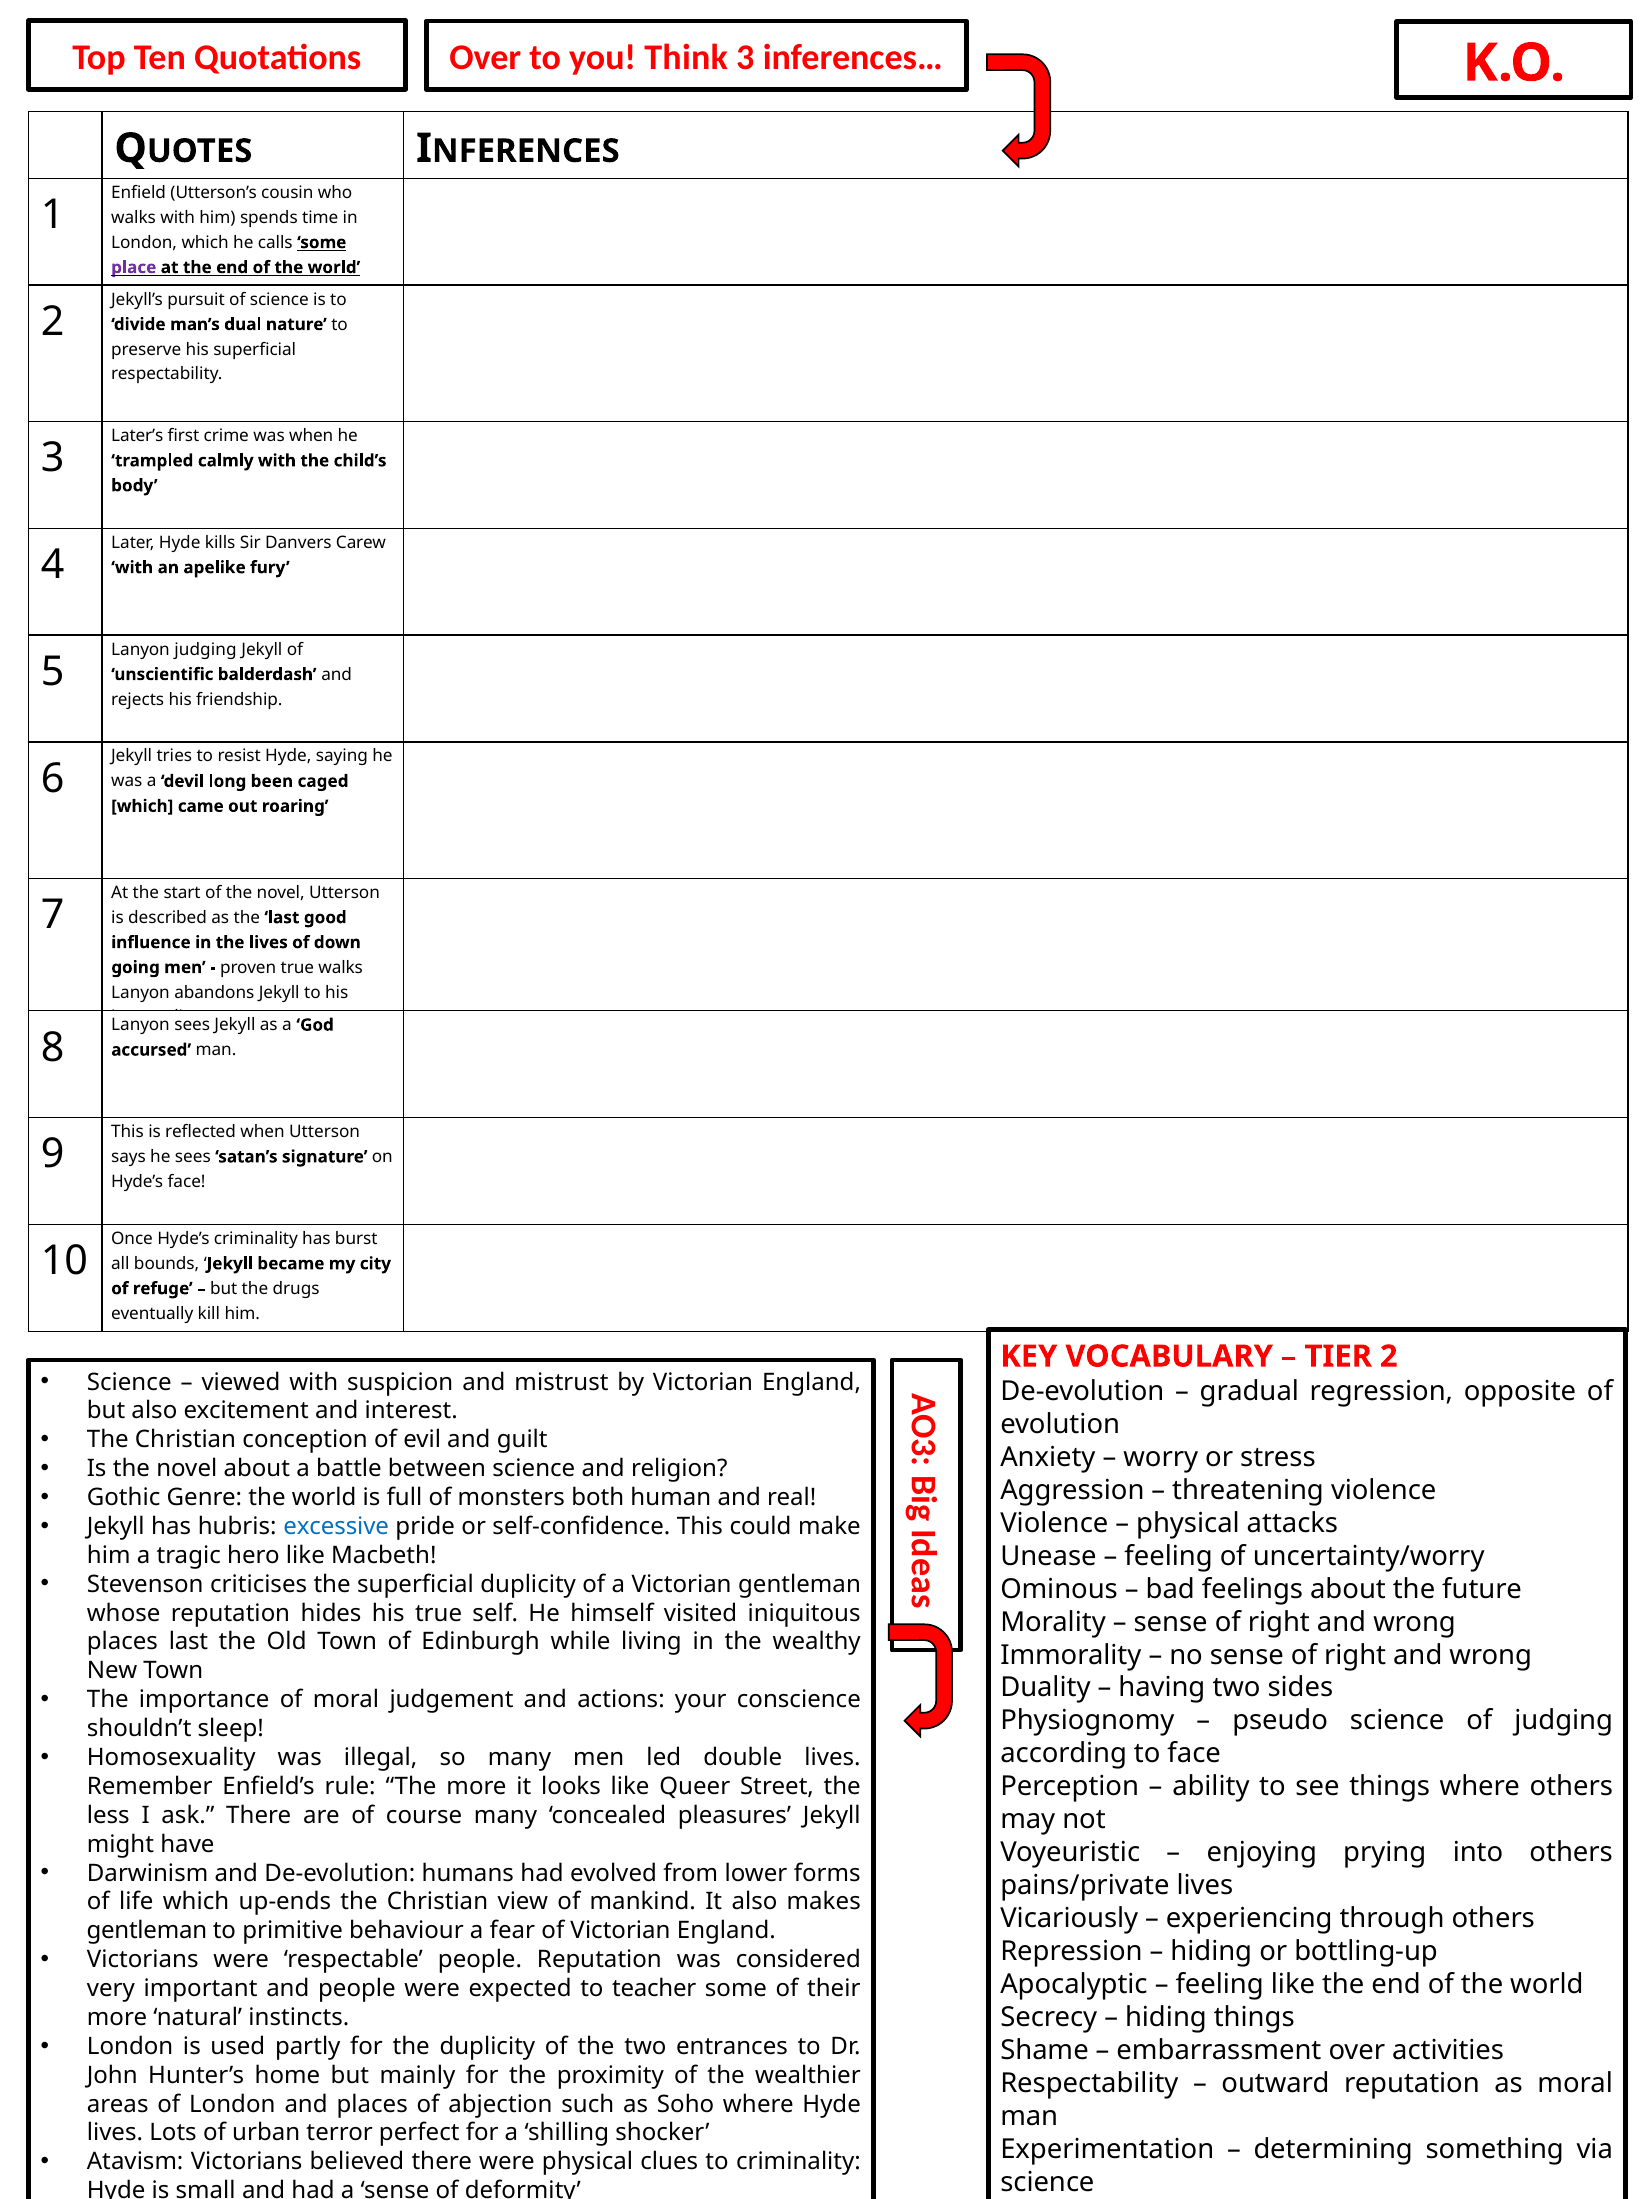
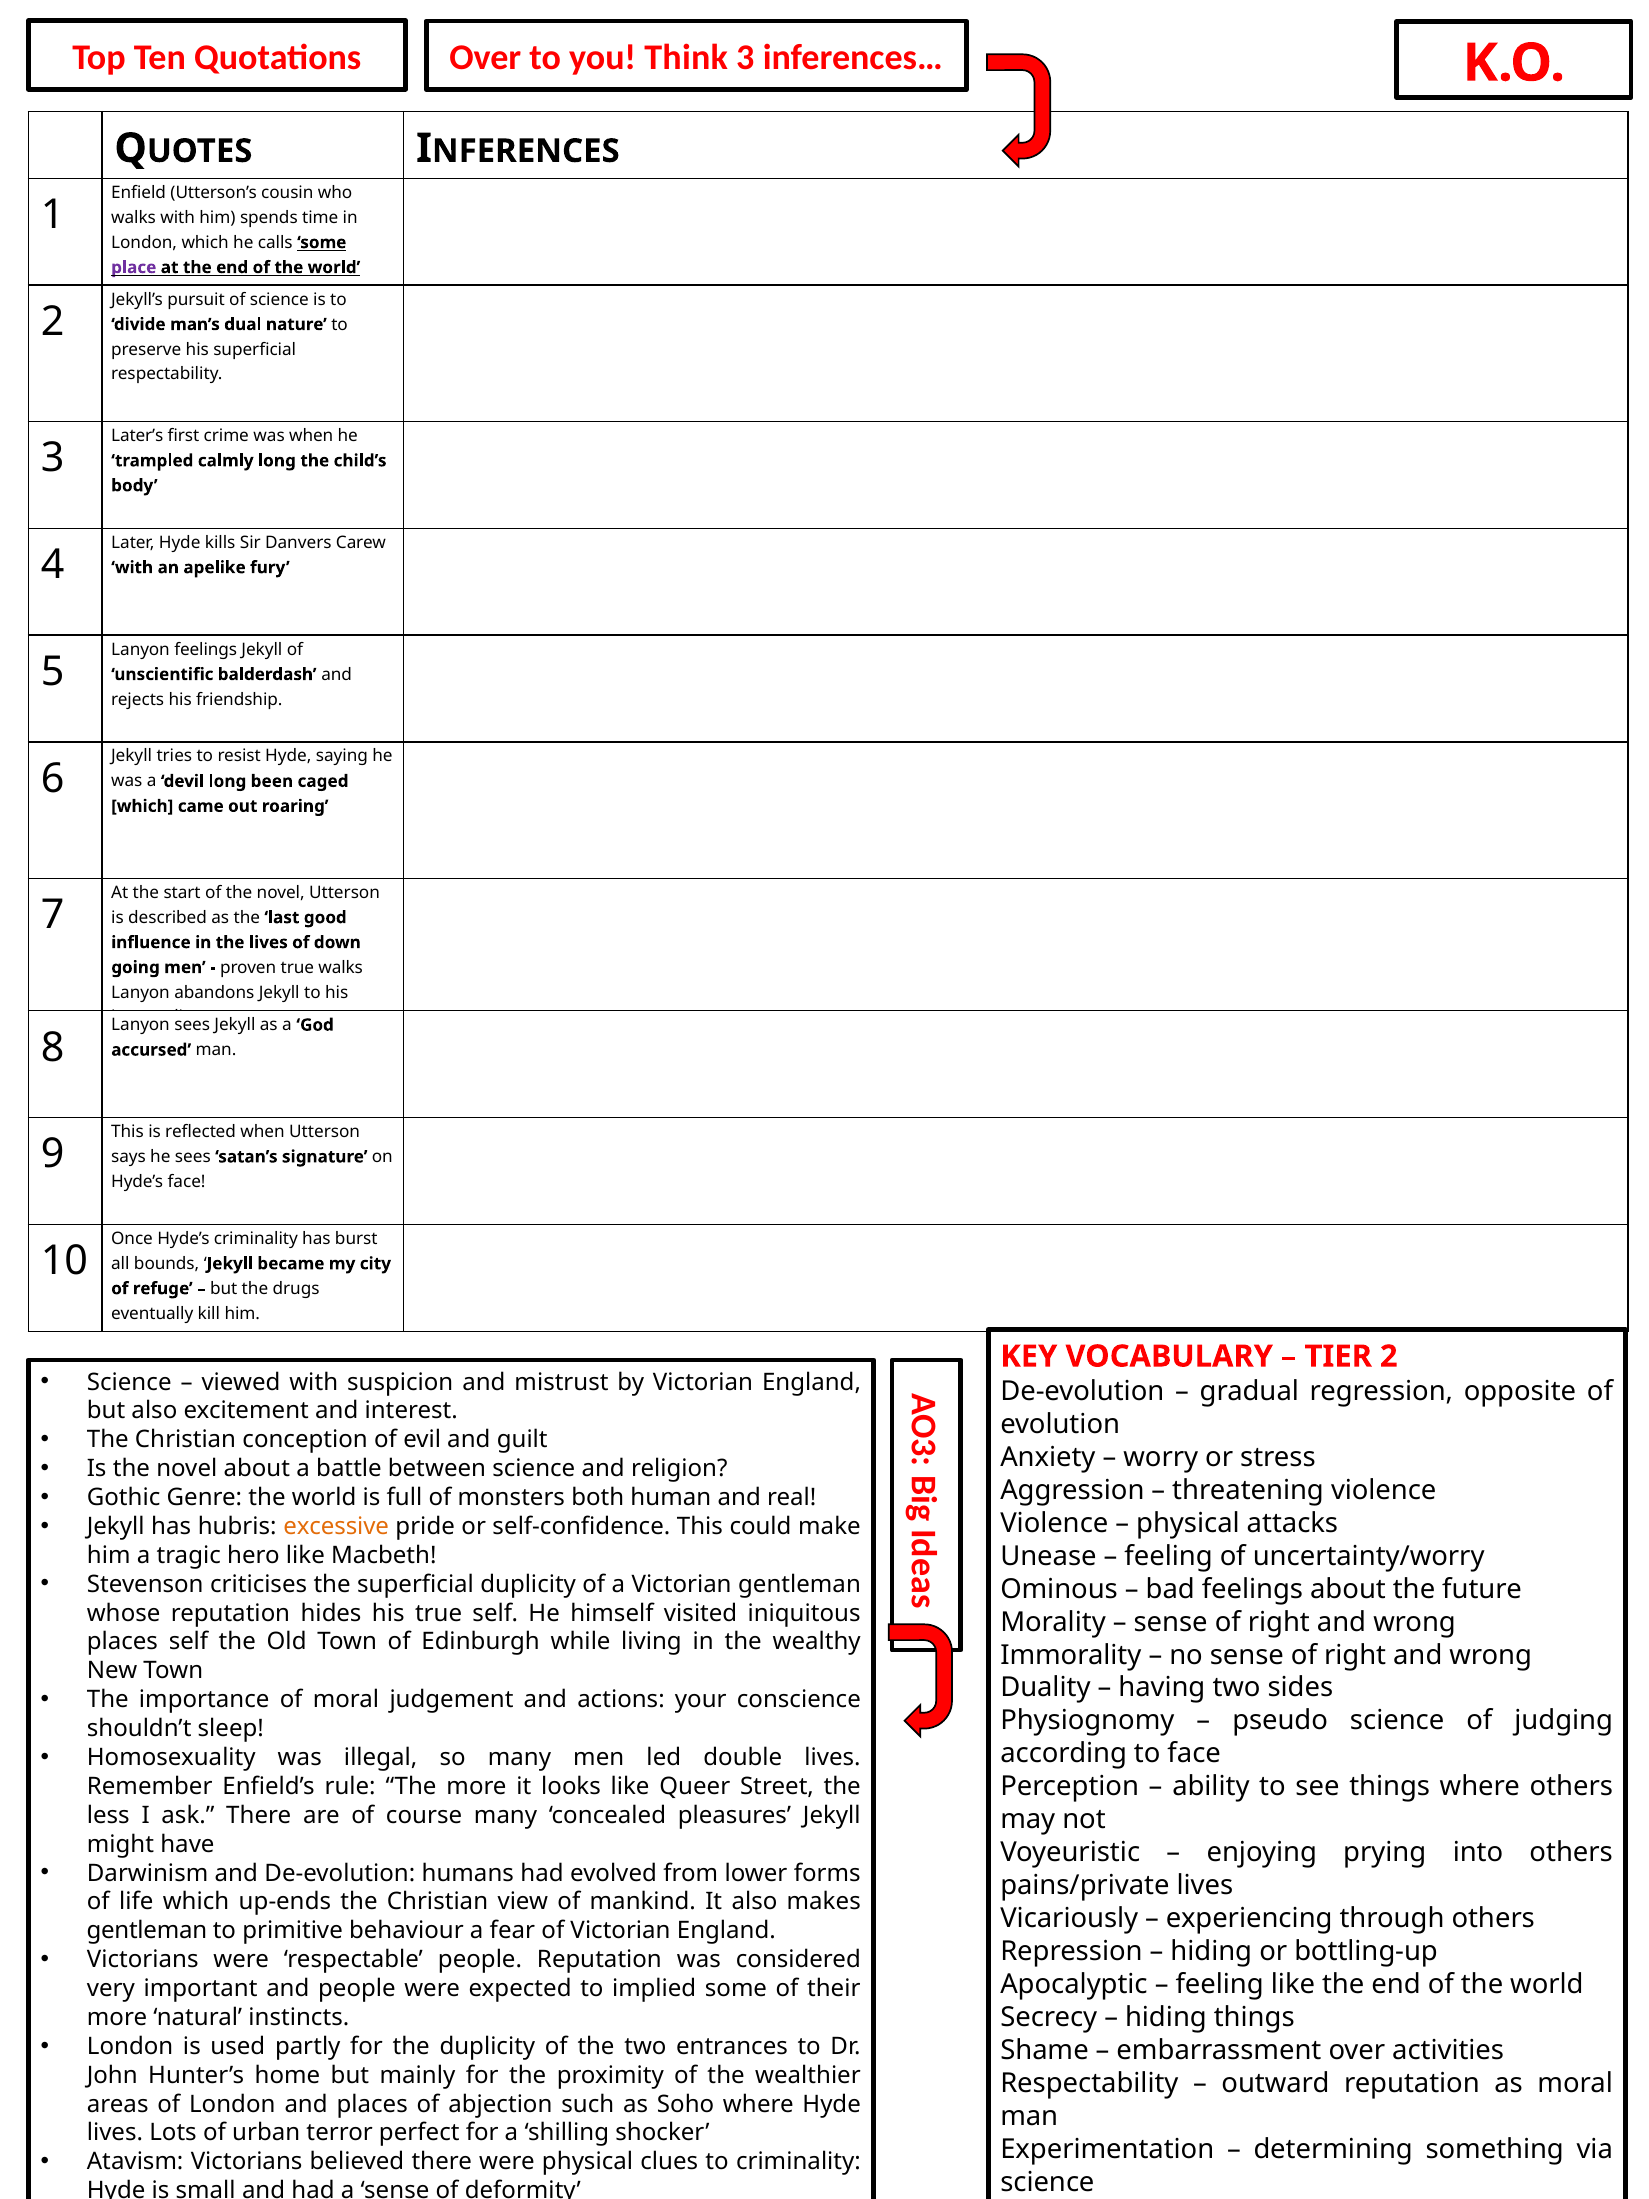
calmly with: with -> long
Lanyon judging: judging -> feelings
excessive colour: blue -> orange
places last: last -> self
teacher: teacher -> implied
